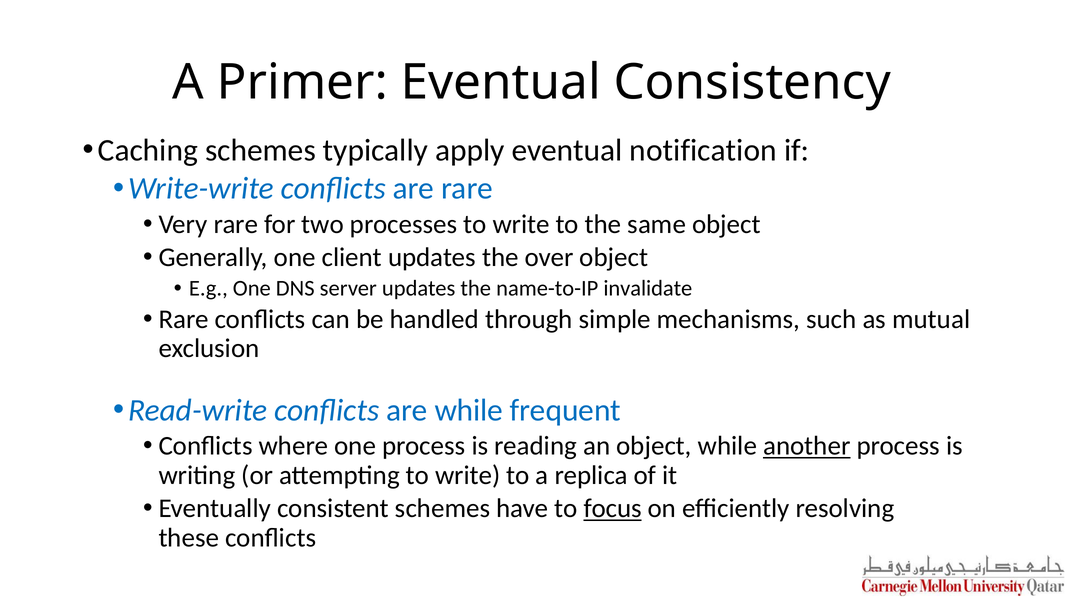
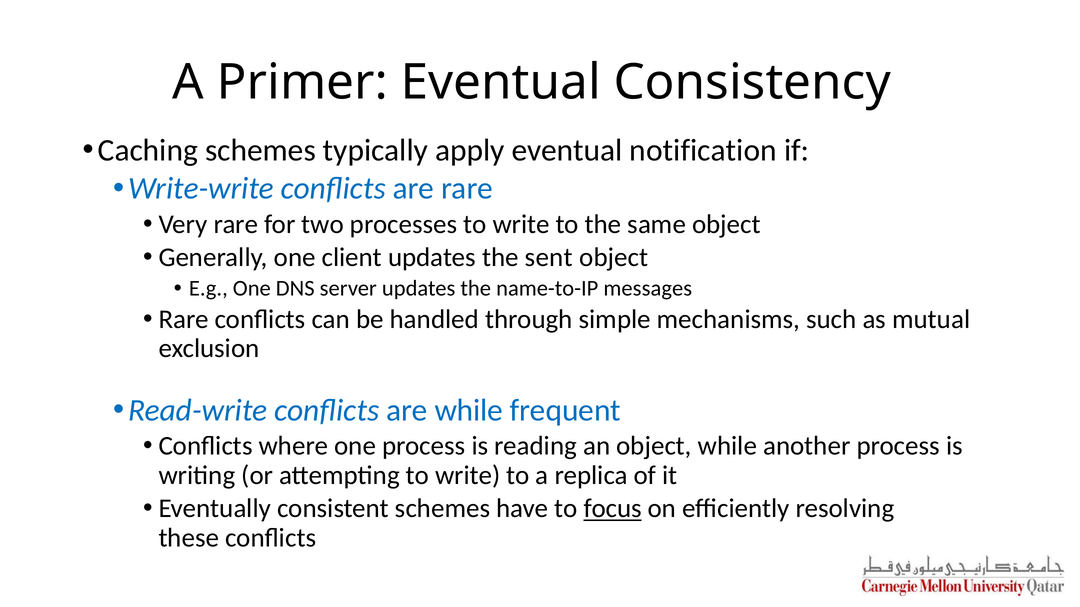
over: over -> sent
invalidate: invalidate -> messages
another underline: present -> none
